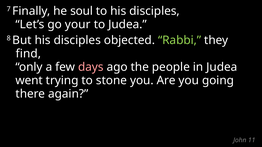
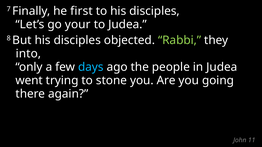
soul: soul -> first
find: find -> into
days colour: pink -> light blue
